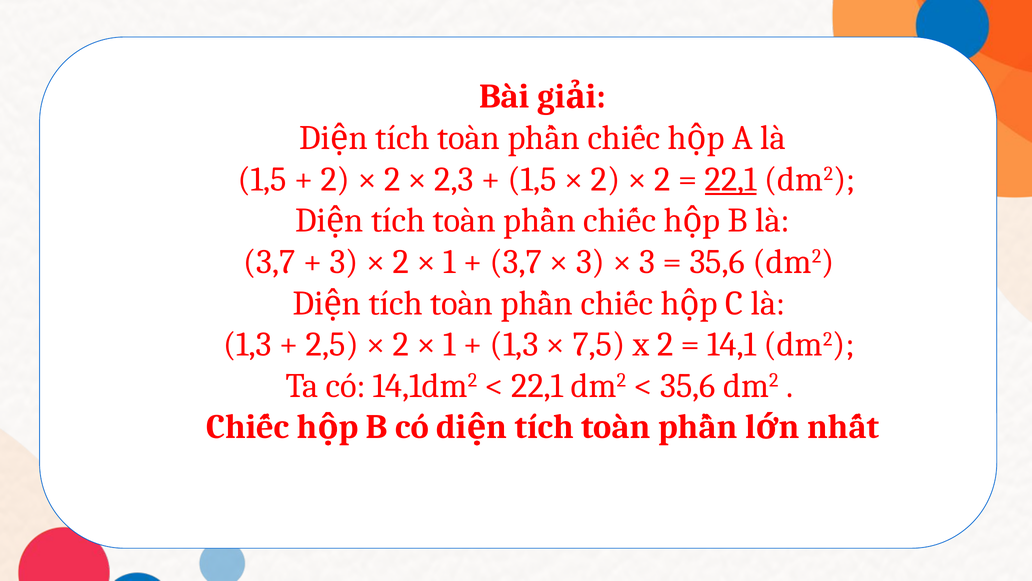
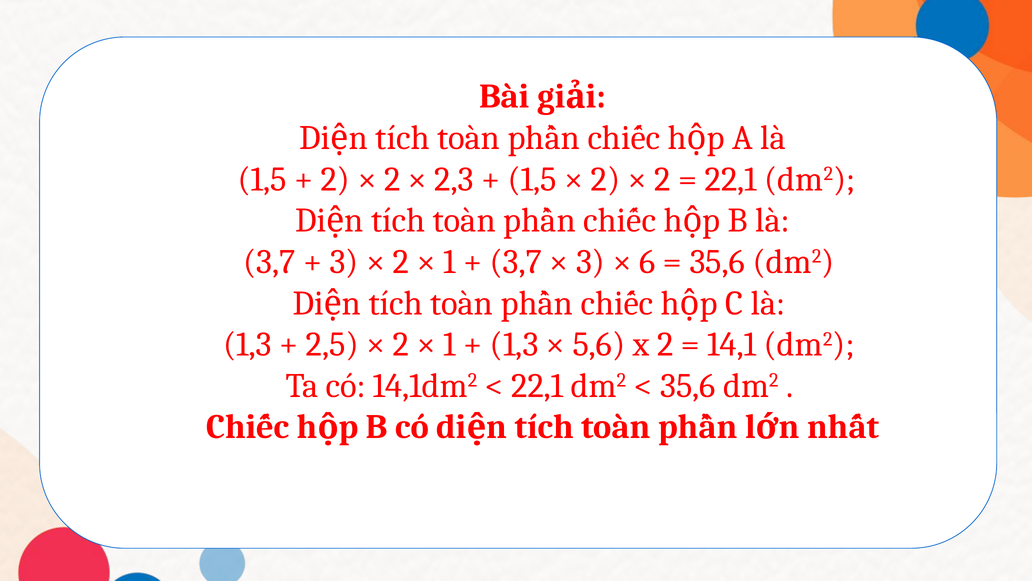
22,1 at (731, 179) underline: present -> none
3 at (647, 262): 3 -> 6
7,5: 7,5 -> 5,6
